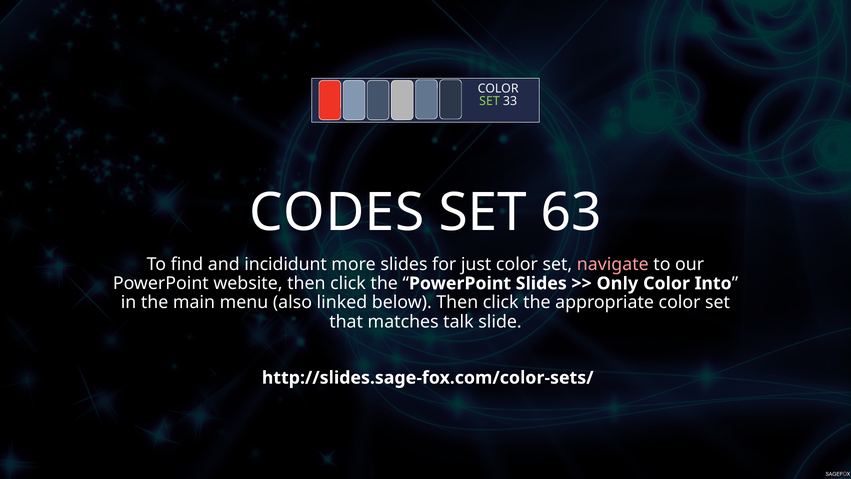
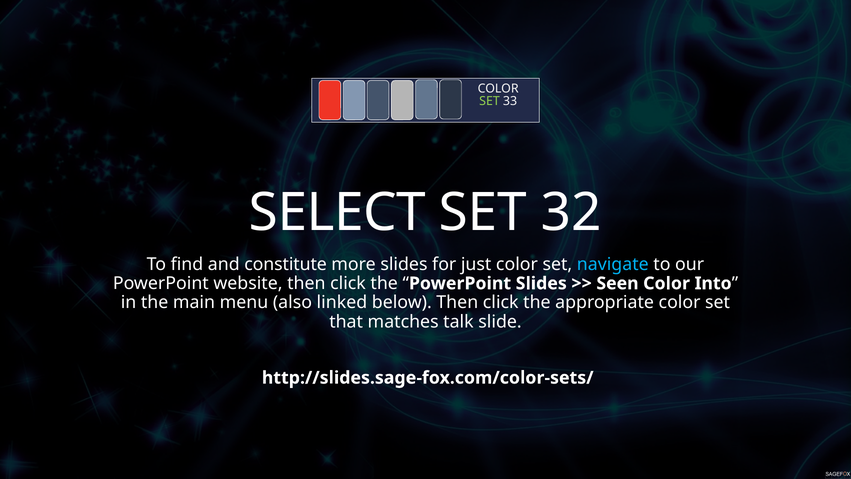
CODES: CODES -> SELECT
63: 63 -> 32
incididunt: incididunt -> constitute
navigate colour: pink -> light blue
Only: Only -> Seen
